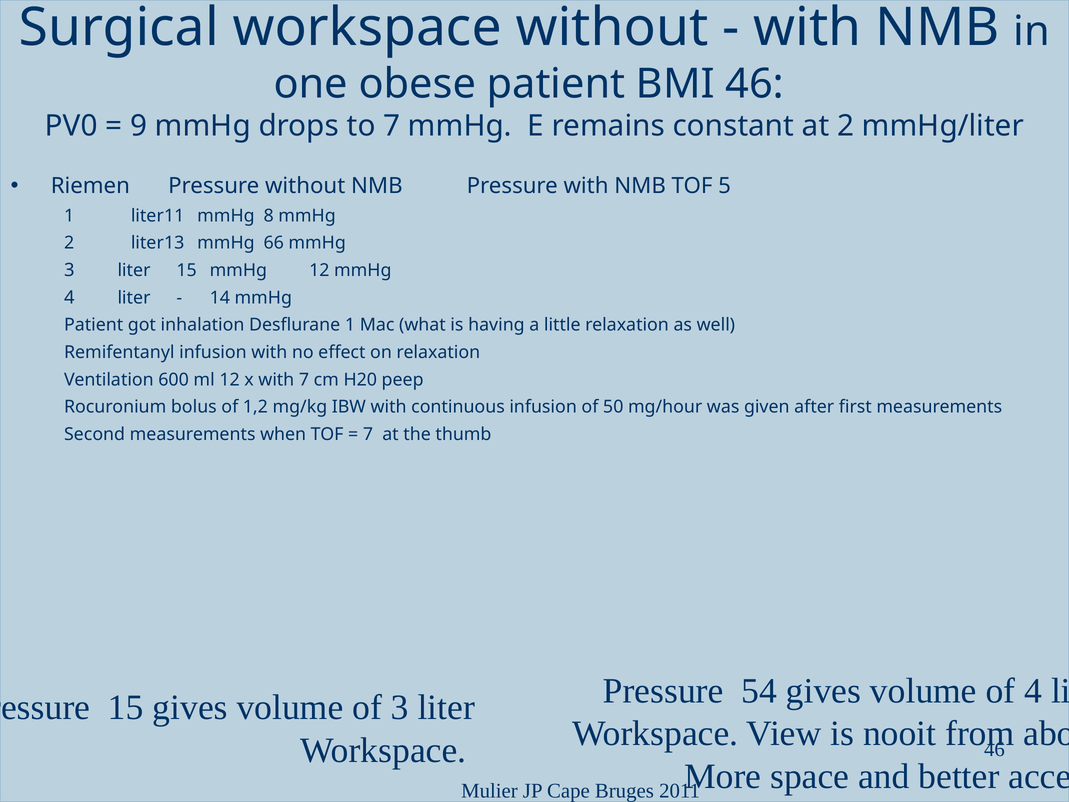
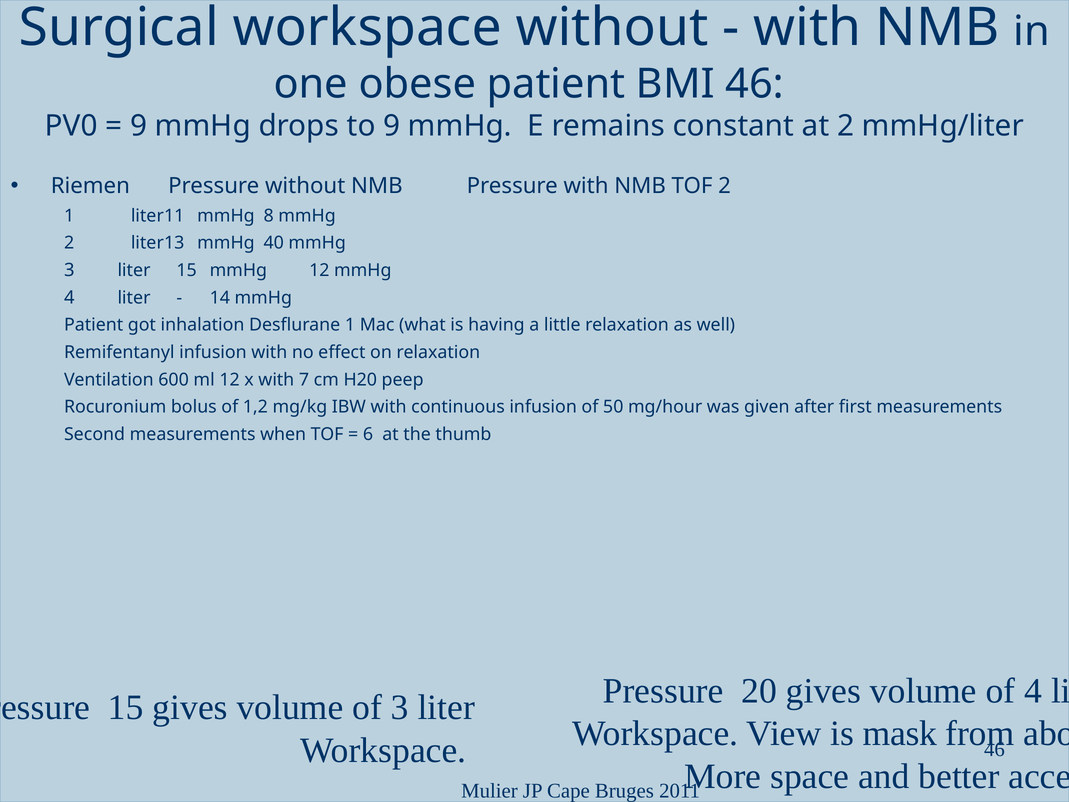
to 7: 7 -> 9
TOF 5: 5 -> 2
66: 66 -> 40
7 at (368, 434): 7 -> 6
54: 54 -> 20
nooit: nooit -> mask
